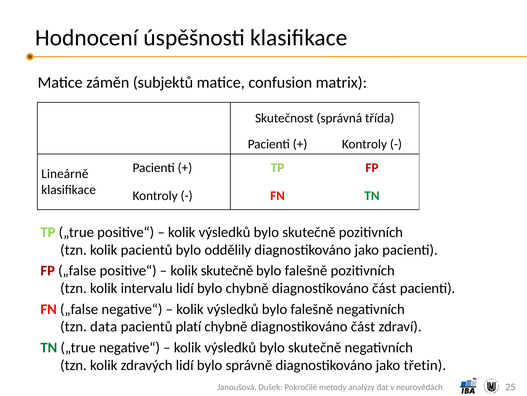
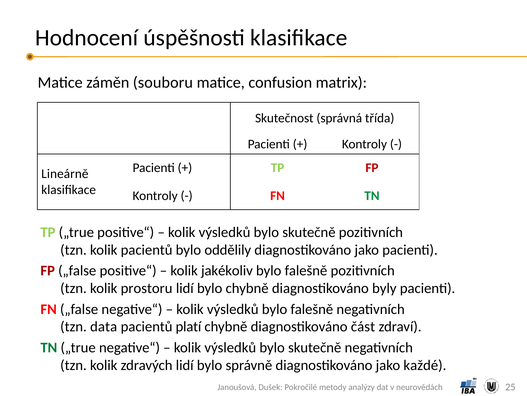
subjektů: subjektů -> souboru
kolik skutečně: skutečně -> jakékoliv
intervalu: intervalu -> prostoru
bylo chybně diagnostikováno část: část -> byly
třetin: třetin -> každé
